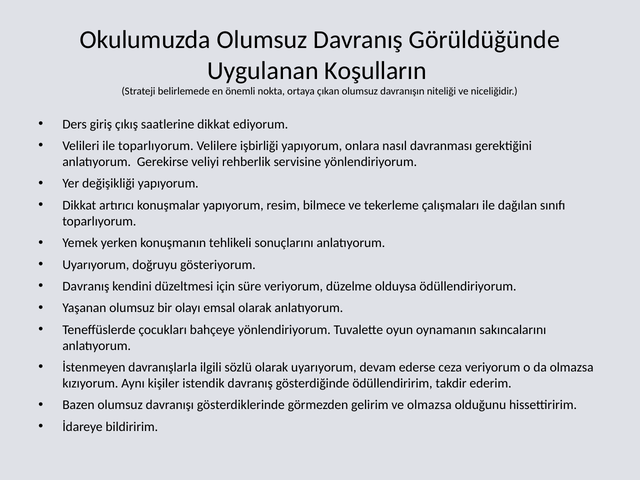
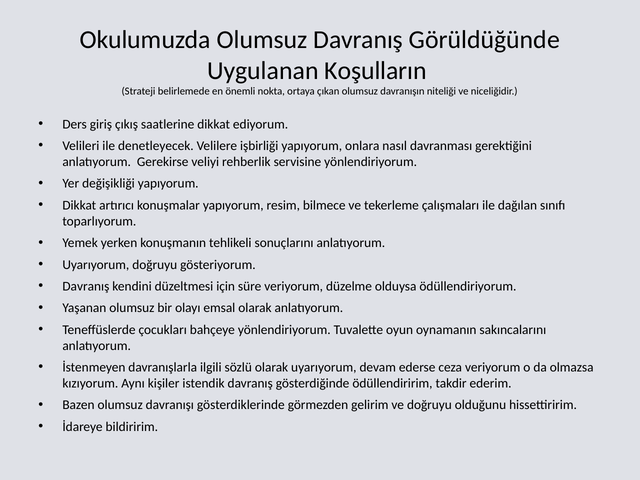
ile toparlıyorum: toparlıyorum -> denetleyecek
ve olmazsa: olmazsa -> doğruyu
